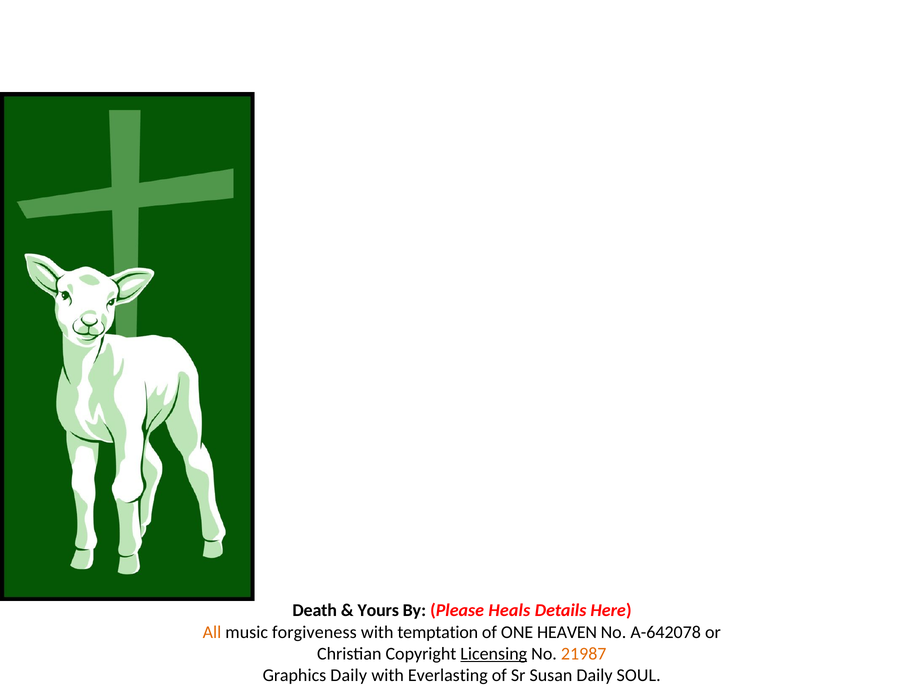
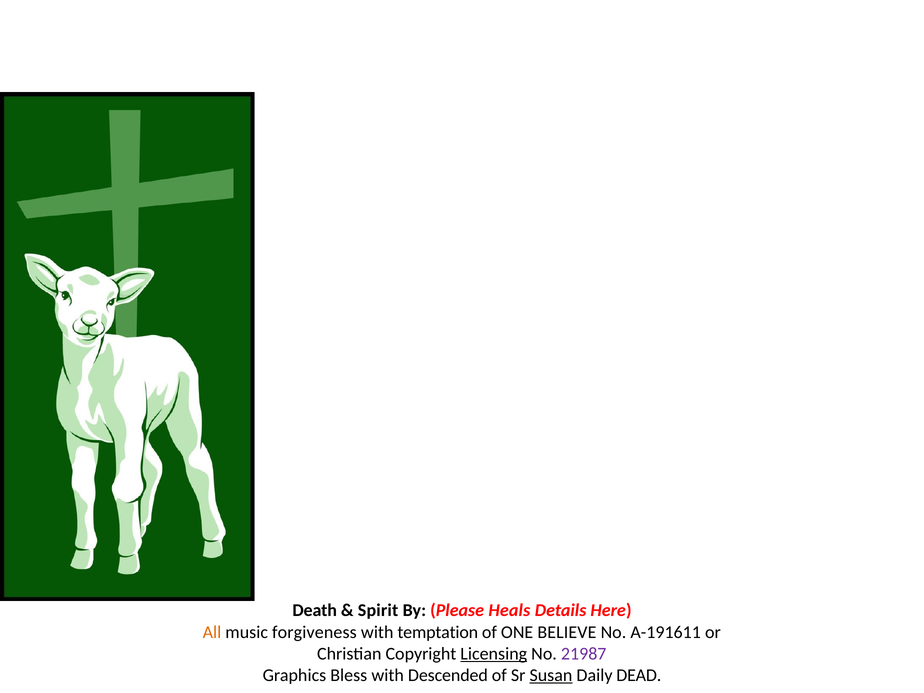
Yours: Yours -> Spirit
HEAVEN: HEAVEN -> BELIEVE
A-642078: A-642078 -> A-191611
21987 colour: orange -> purple
Graphics Daily: Daily -> Bless
Everlasting: Everlasting -> Descended
Susan underline: none -> present
SOUL: SOUL -> DEAD
